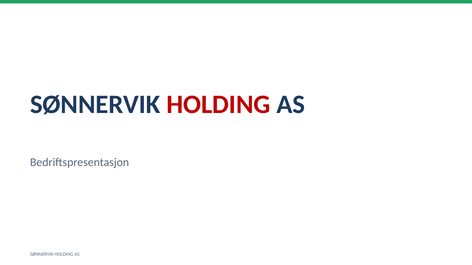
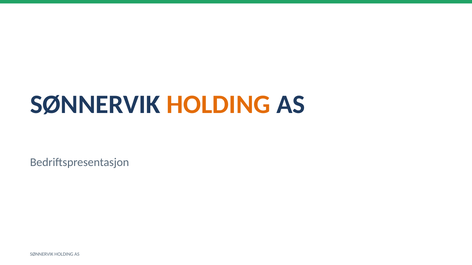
HOLDING at (218, 105) colour: red -> orange
